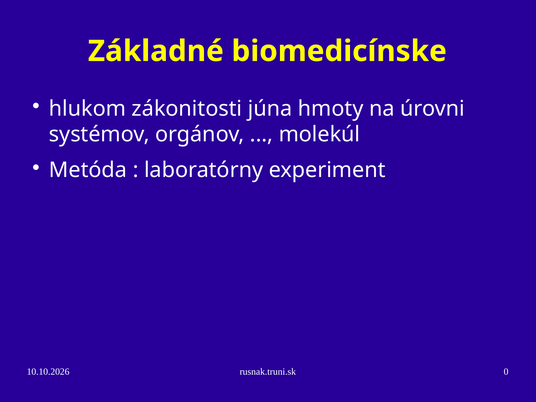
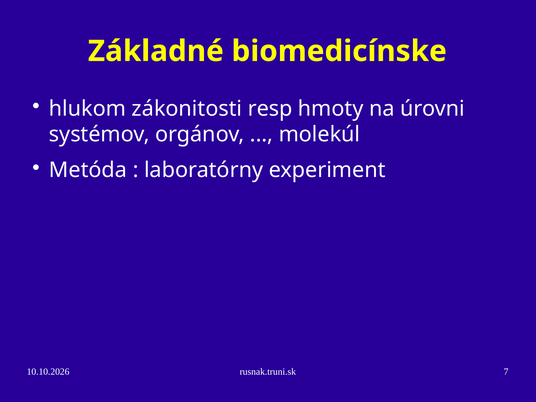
júna: júna -> resp
0: 0 -> 7
